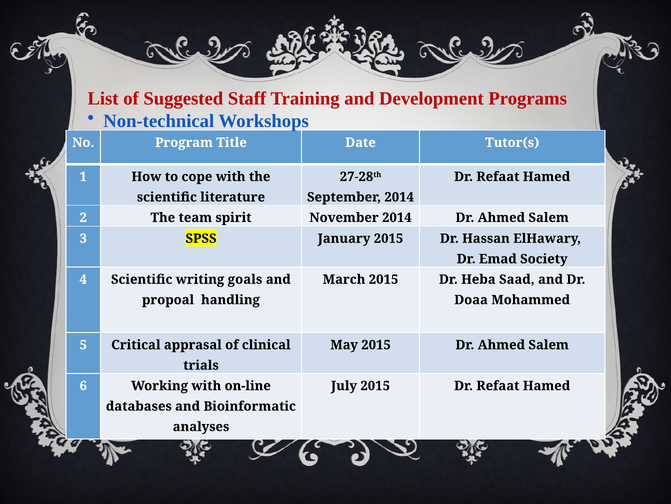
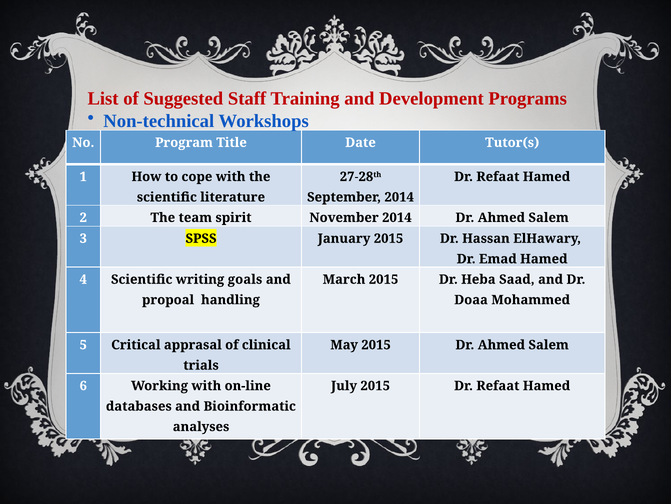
Emad Society: Society -> Hamed
